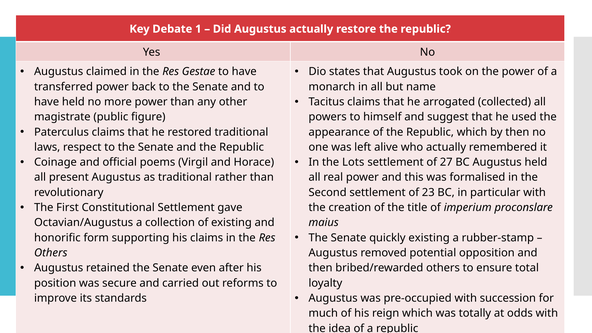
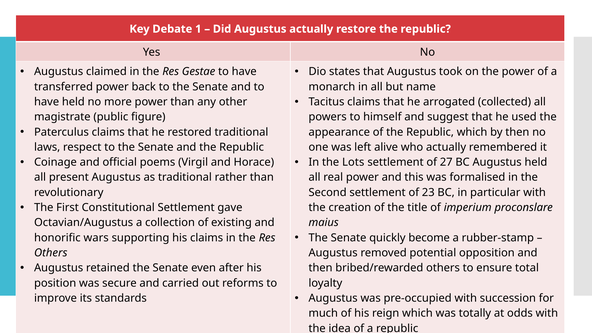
quickly existing: existing -> become
form: form -> wars
